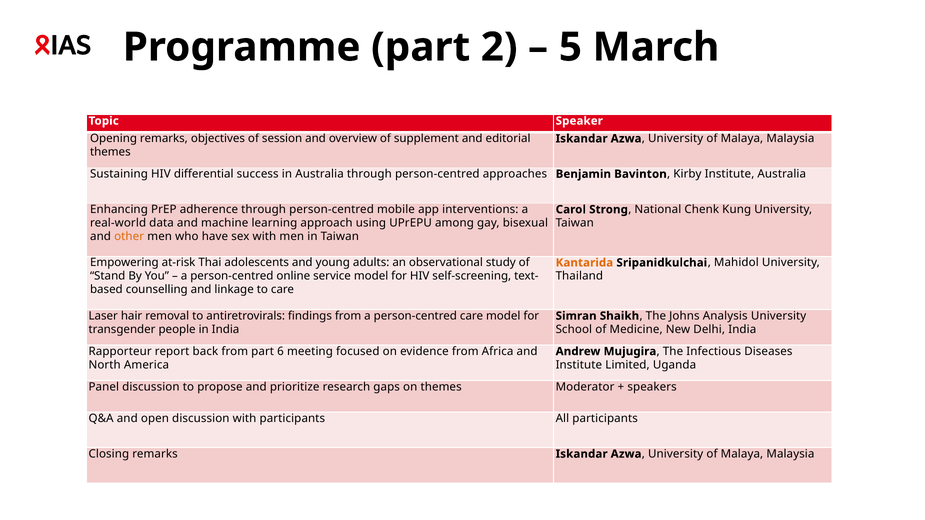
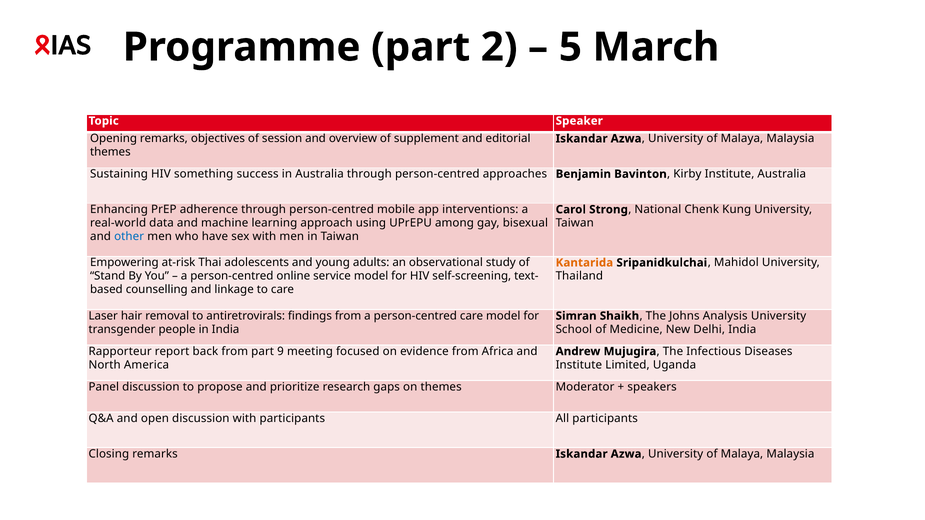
differential: differential -> something
other colour: orange -> blue
6: 6 -> 9
